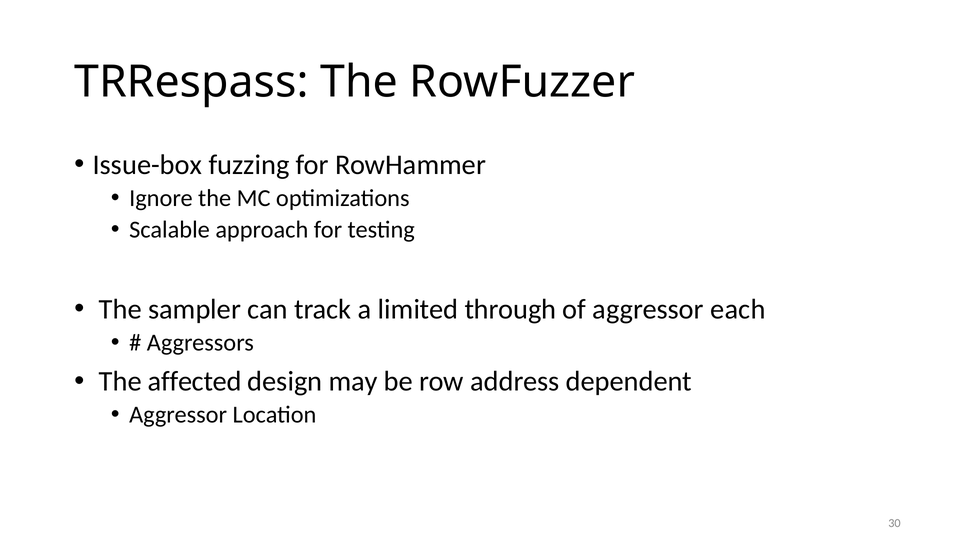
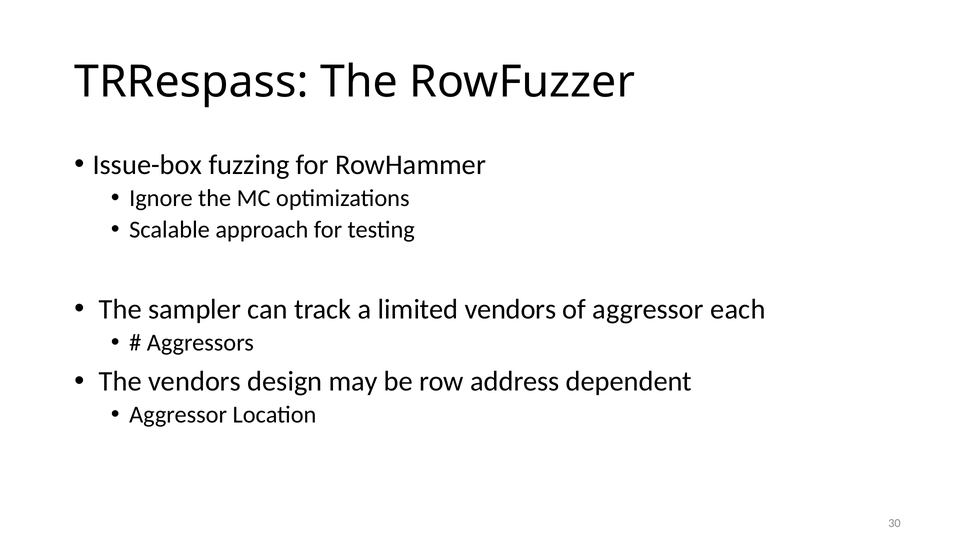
limited through: through -> vendors
The affected: affected -> vendors
